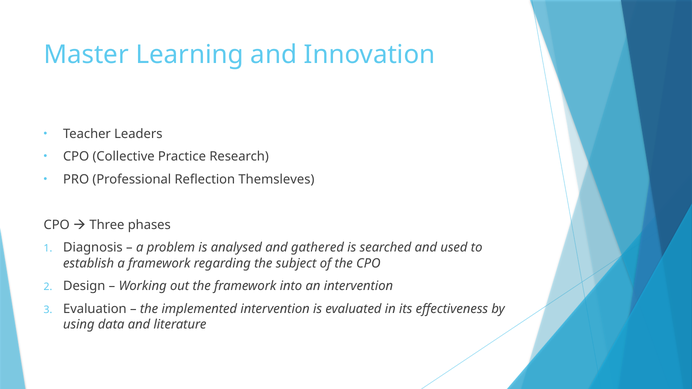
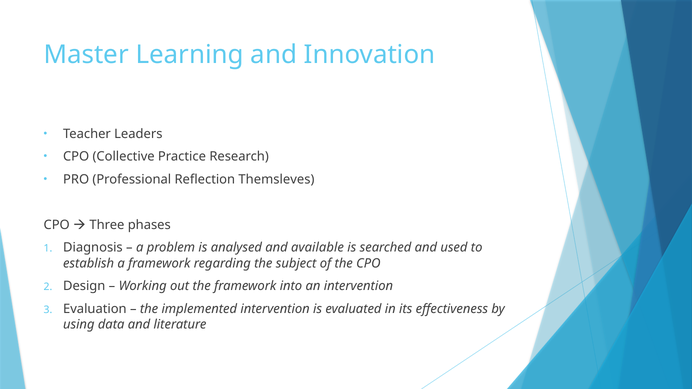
gathered: gathered -> available
